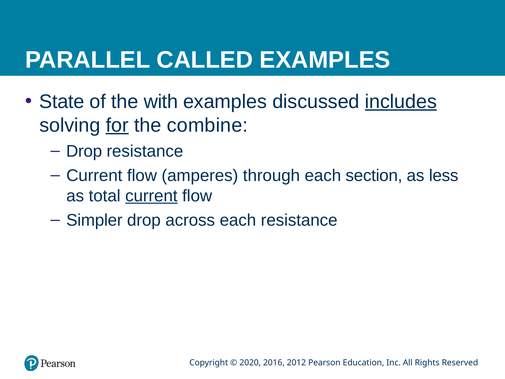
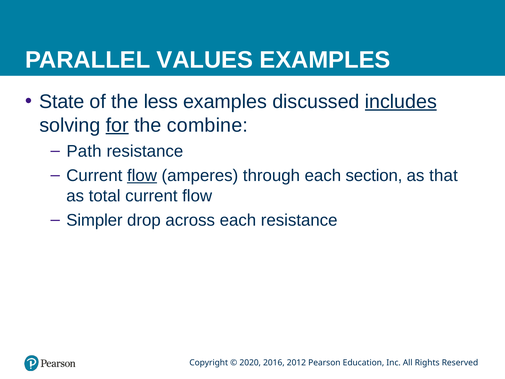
CALLED: CALLED -> VALUES
with: with -> less
Drop at (84, 151): Drop -> Path
flow at (142, 175) underline: none -> present
less: less -> that
current at (151, 196) underline: present -> none
